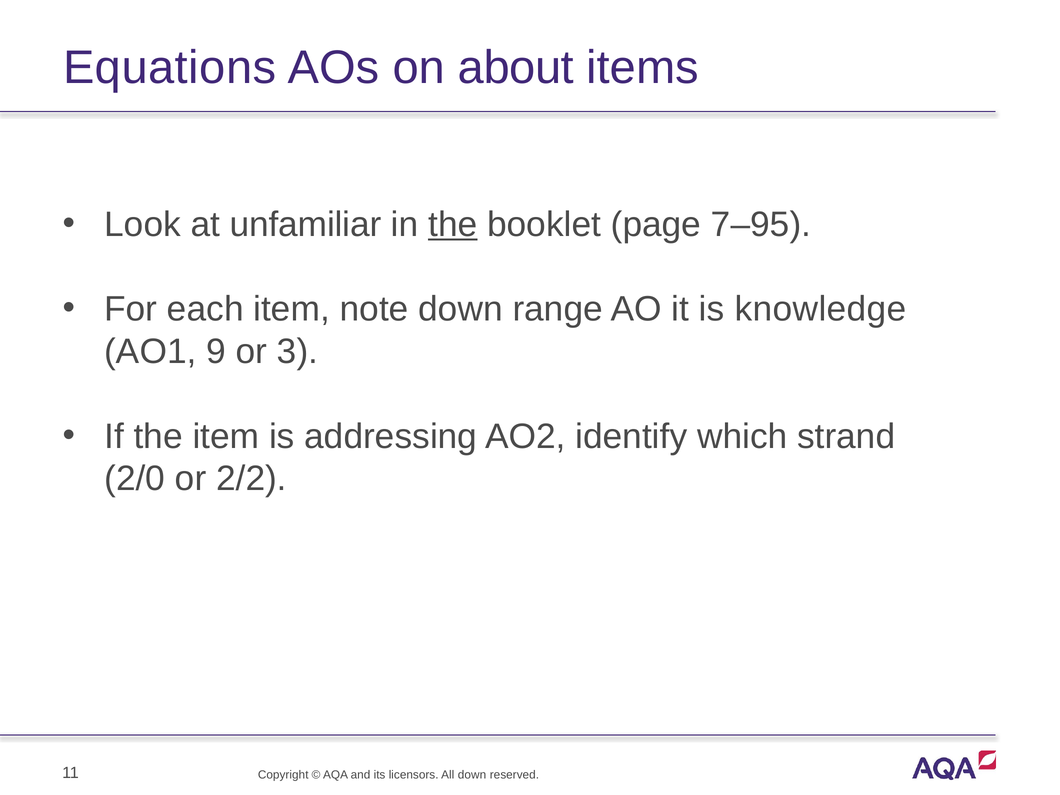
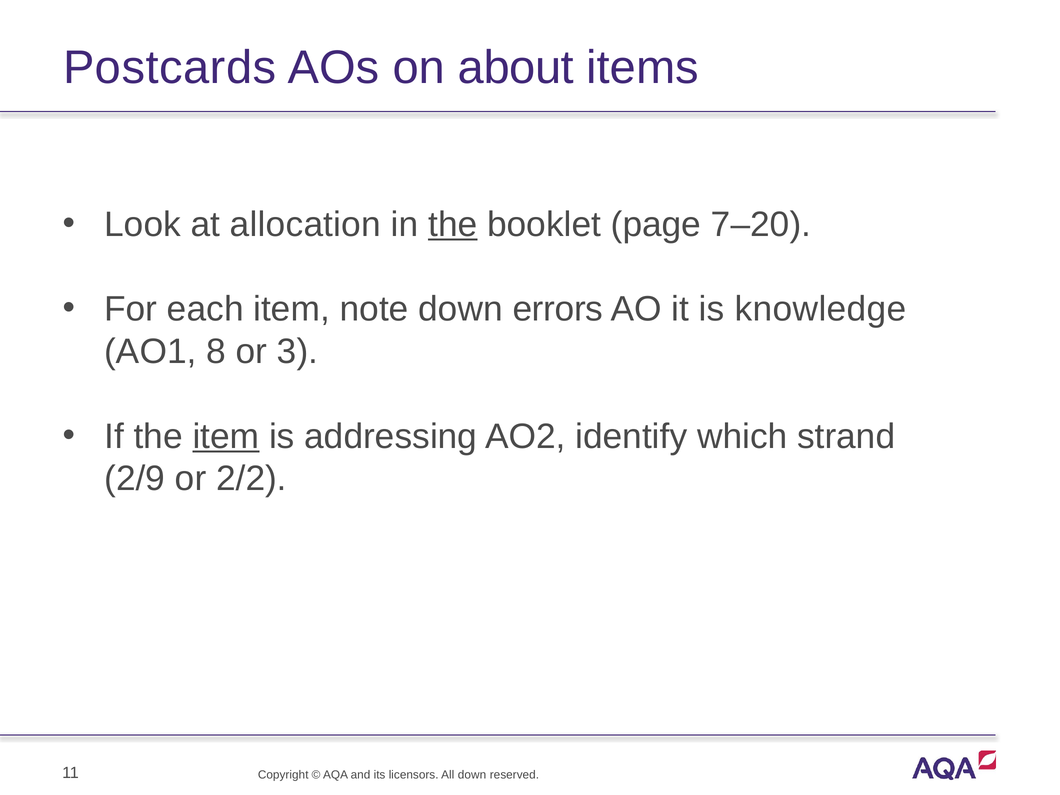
Equations: Equations -> Postcards
unfamiliar: unfamiliar -> allocation
7–95: 7–95 -> 7–20
range: range -> errors
9: 9 -> 8
item at (226, 436) underline: none -> present
2/0: 2/0 -> 2/9
